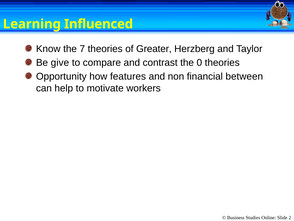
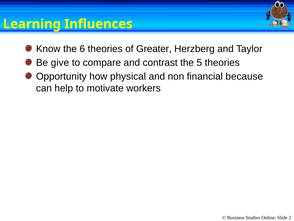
Influenced: Influenced -> Influences
7: 7 -> 6
0: 0 -> 5
features: features -> physical
between: between -> because
